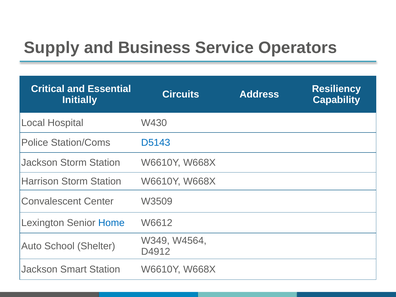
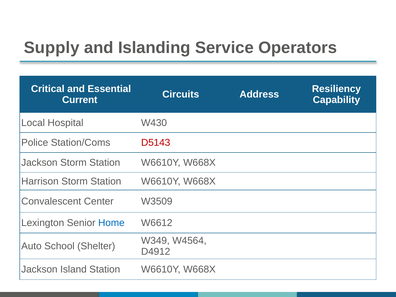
Business: Business -> Islanding
Initially: Initially -> Current
D5143 colour: blue -> red
Smart: Smart -> Island
